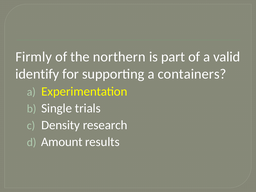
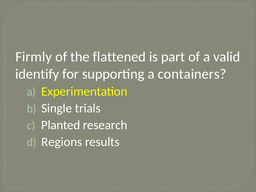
northern: northern -> flattened
Density: Density -> Planted
Amount: Amount -> Regions
